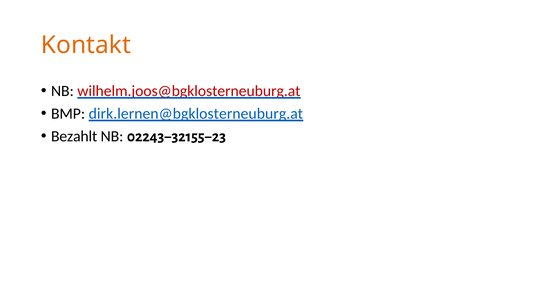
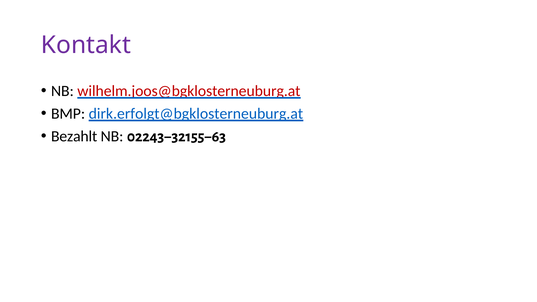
Kontakt colour: orange -> purple
dirk.lernen@bgklosterneuburg.at: dirk.lernen@bgklosterneuburg.at -> dirk.erfolgt@bgklosterneuburg.at
02243−32155−23: 02243−32155−23 -> 02243−32155−63
